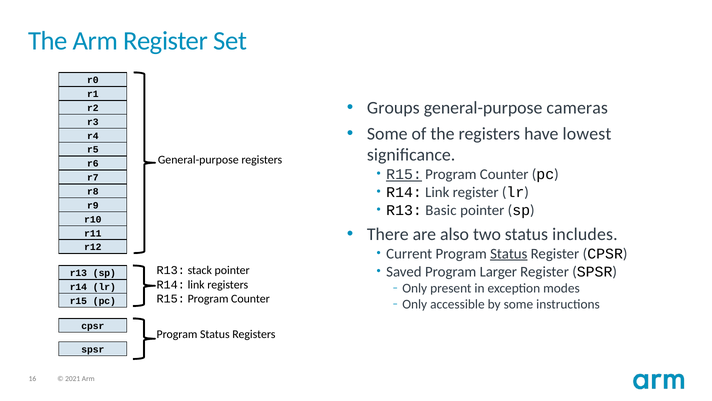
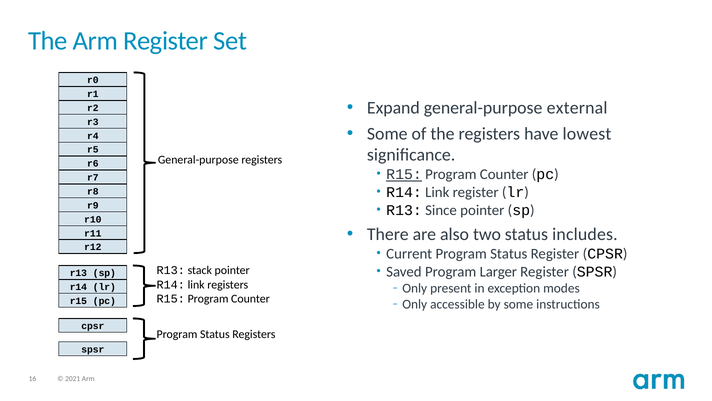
Groups: Groups -> Expand
cameras: cameras -> external
Basic: Basic -> Since
Status at (509, 253) underline: present -> none
